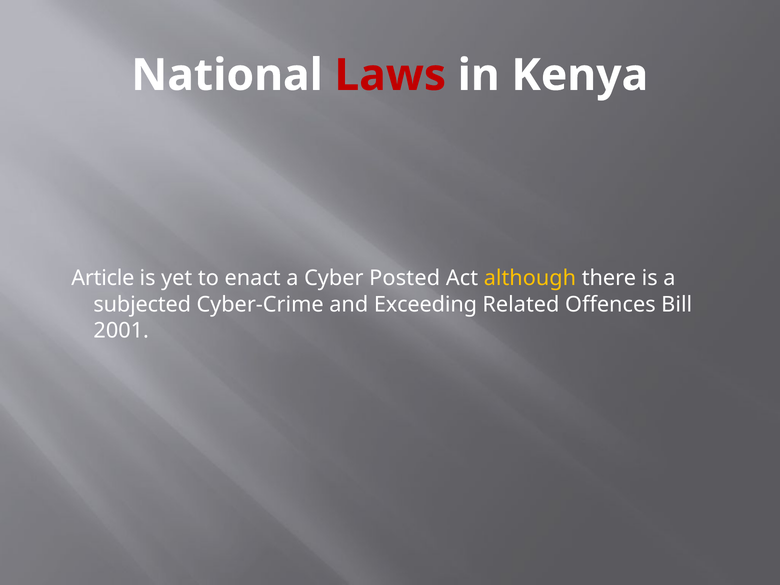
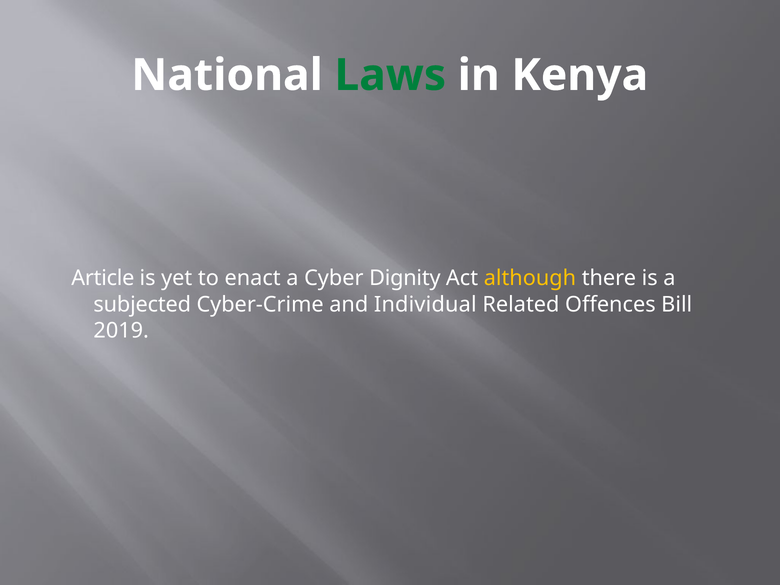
Laws colour: red -> green
Posted: Posted -> Dignity
Exceeding: Exceeding -> Individual
2001: 2001 -> 2019
